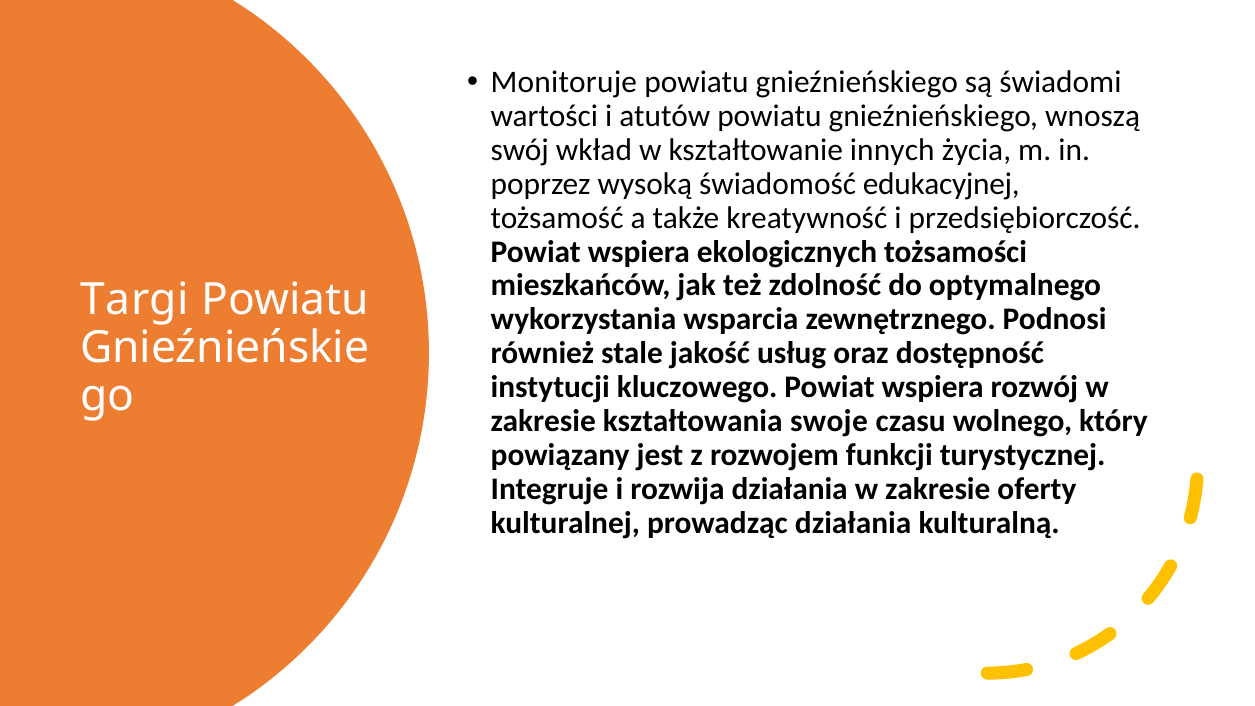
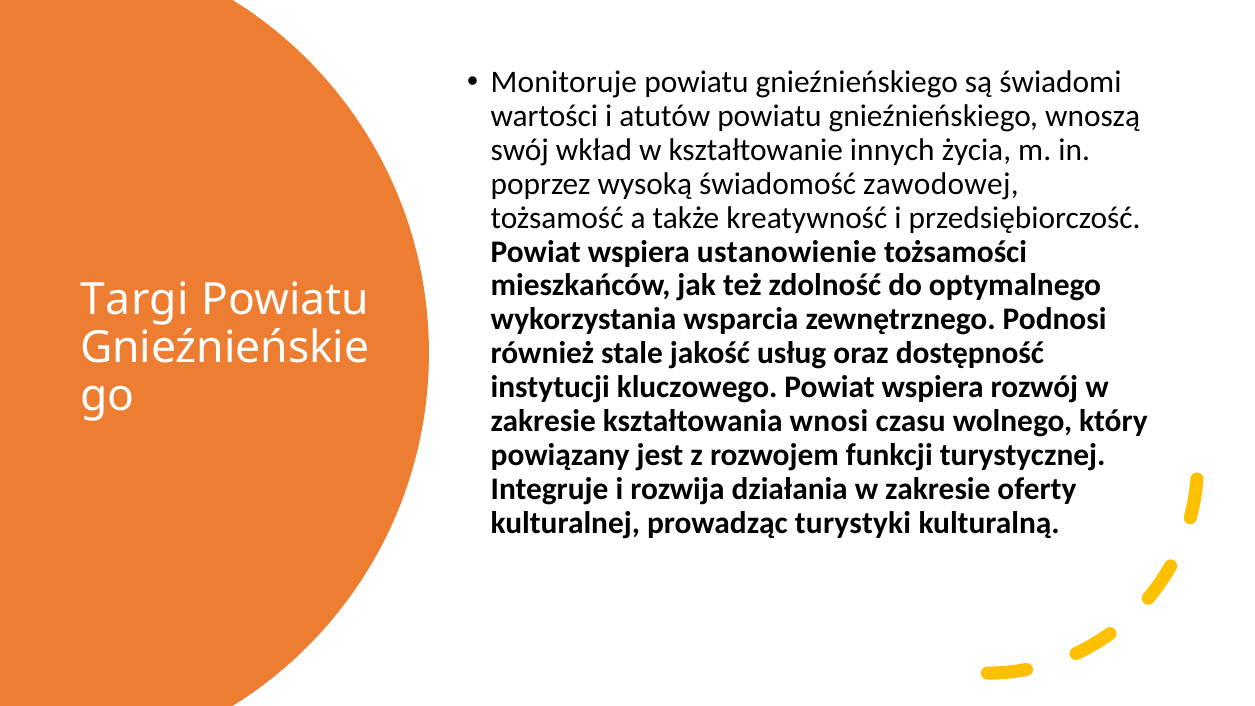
edukacyjnej: edukacyjnej -> zawodowej
ekologicznych: ekologicznych -> ustanowienie
swoje: swoje -> wnosi
prowadząc działania: działania -> turystyki
